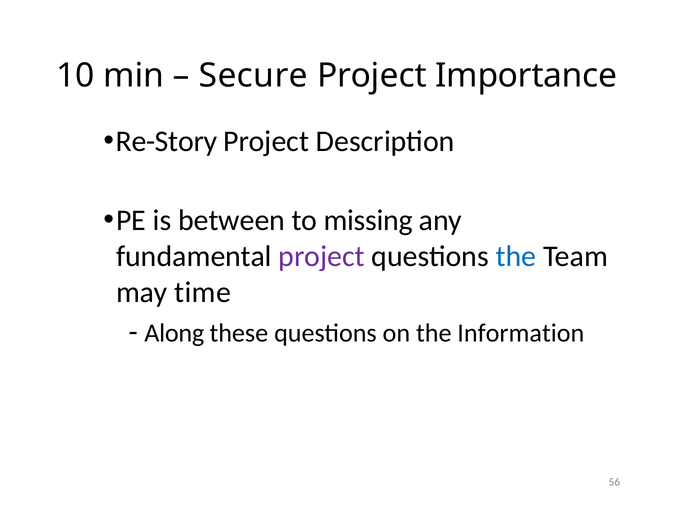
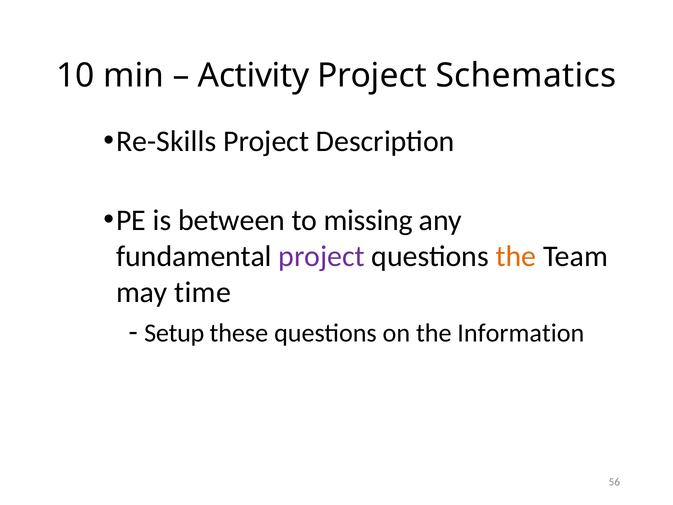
Secure: Secure -> Activity
Importance: Importance -> Schematics
Re-Story: Re-Story -> Re-Skills
the at (516, 256) colour: blue -> orange
Along: Along -> Setup
